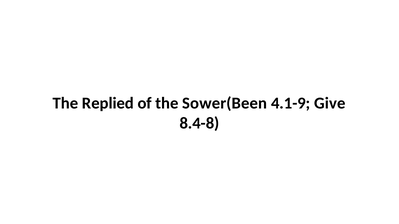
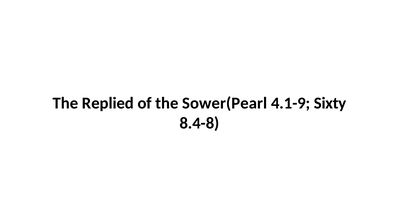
Sower(Been: Sower(Been -> Sower(Pearl
Give: Give -> Sixty
